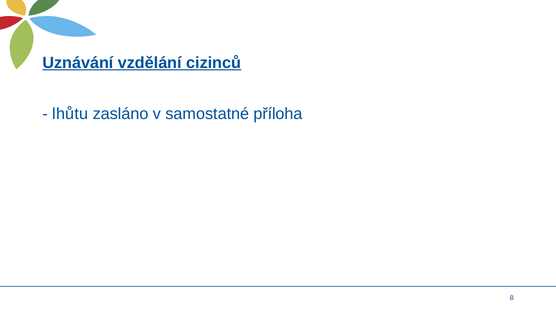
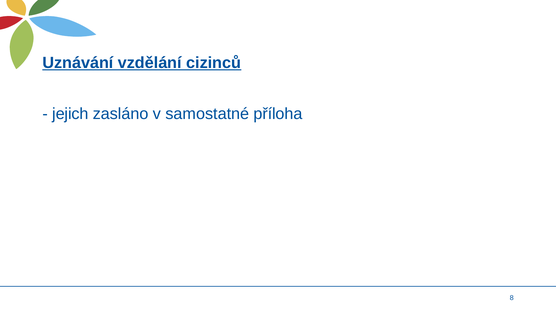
lhůtu: lhůtu -> jejich
